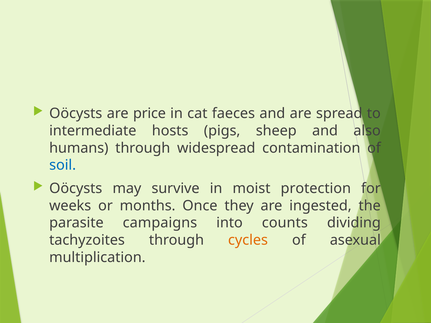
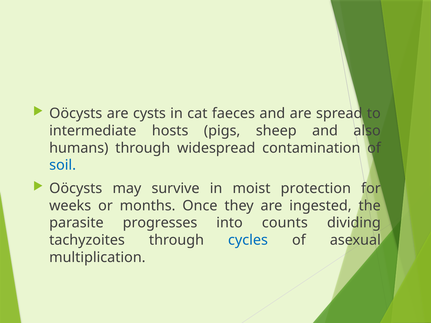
price: price -> cysts
campaigns: campaigns -> progresses
cycles colour: orange -> blue
